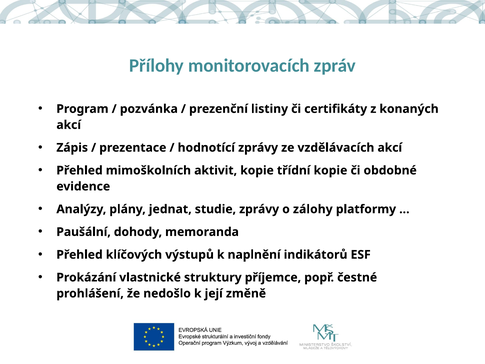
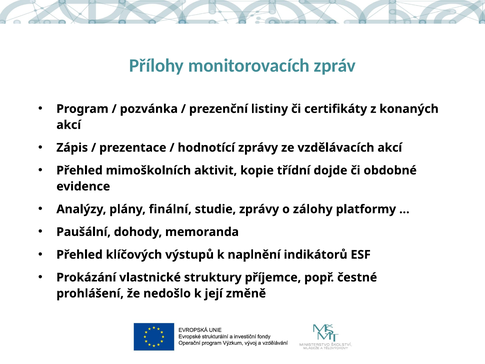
třídní kopie: kopie -> dojde
jednat: jednat -> finální
